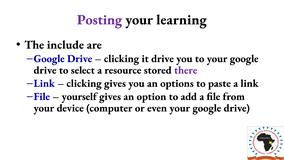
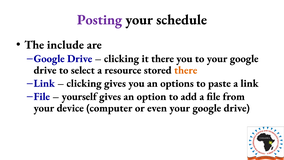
learning: learning -> schedule
it drive: drive -> there
there at (186, 70) colour: purple -> orange
